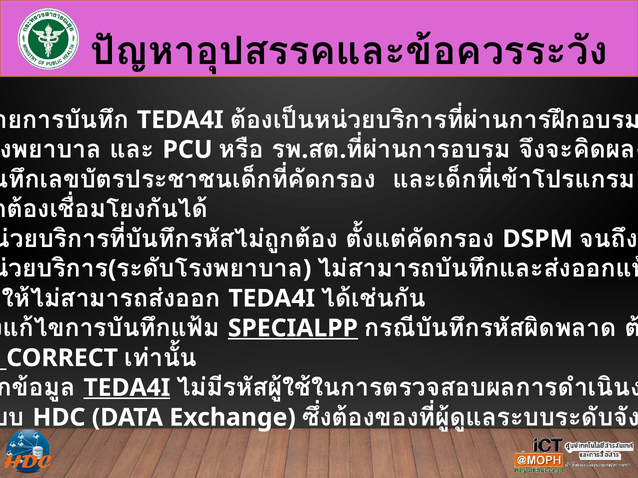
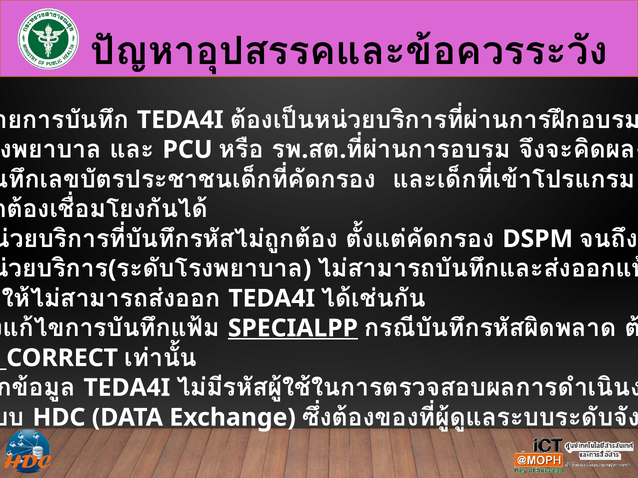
TEDA4I at (127, 388) underline: present -> none
